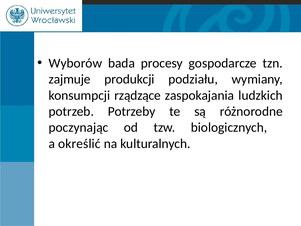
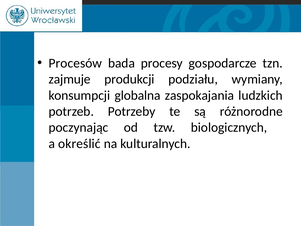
Wyborów: Wyborów -> Procesów
rządzące: rządzące -> globalna
